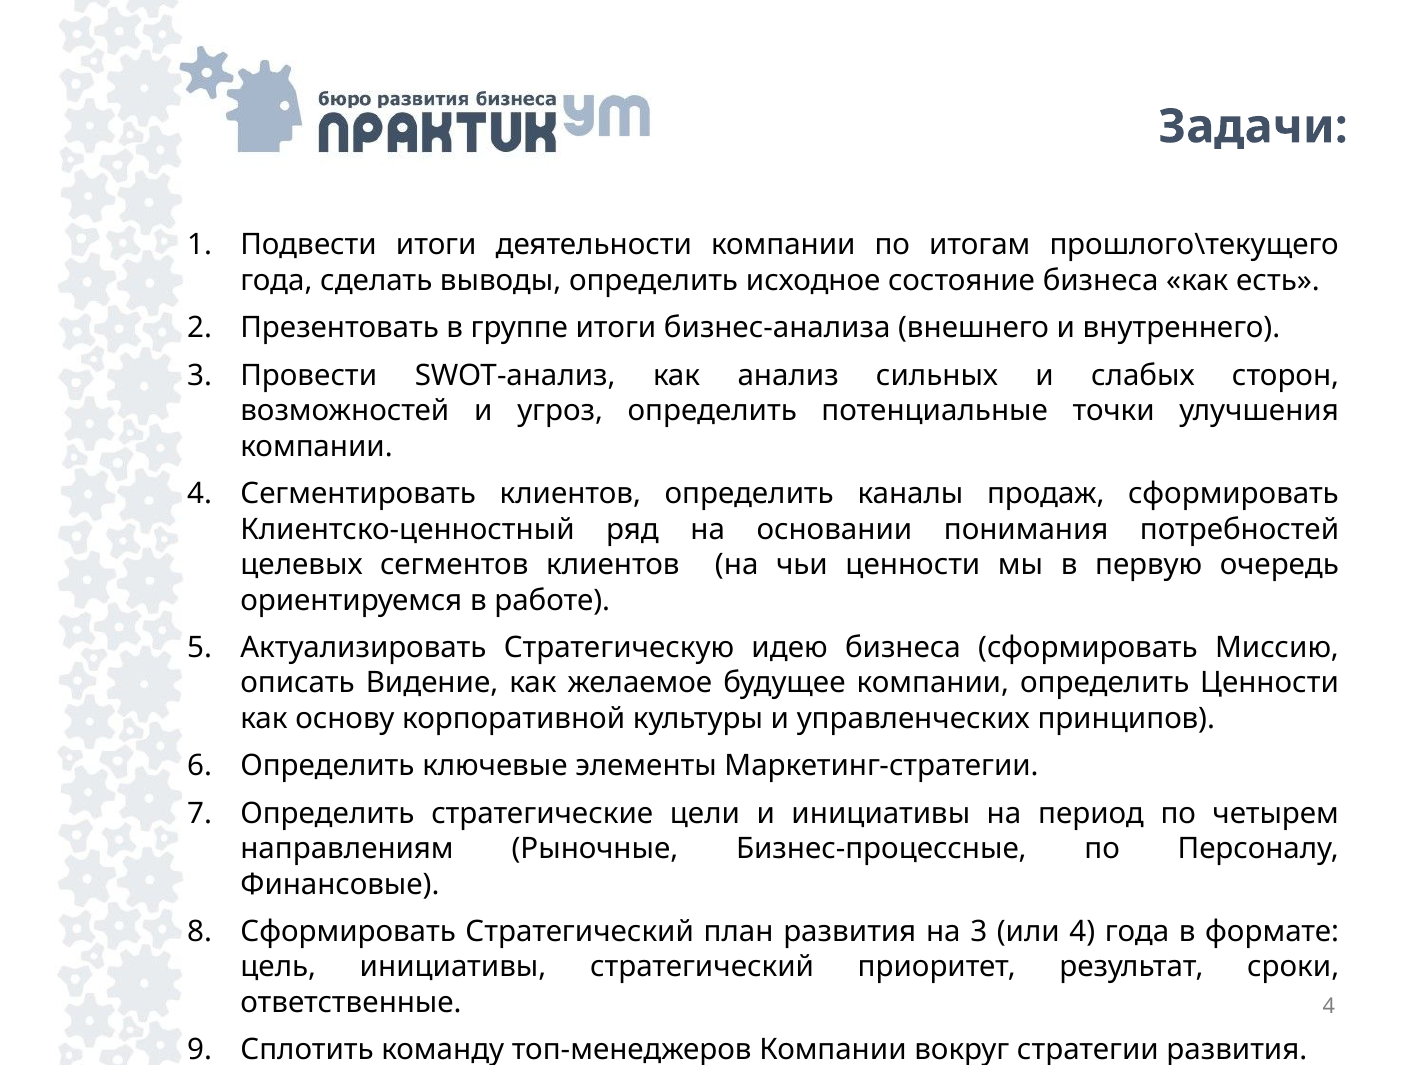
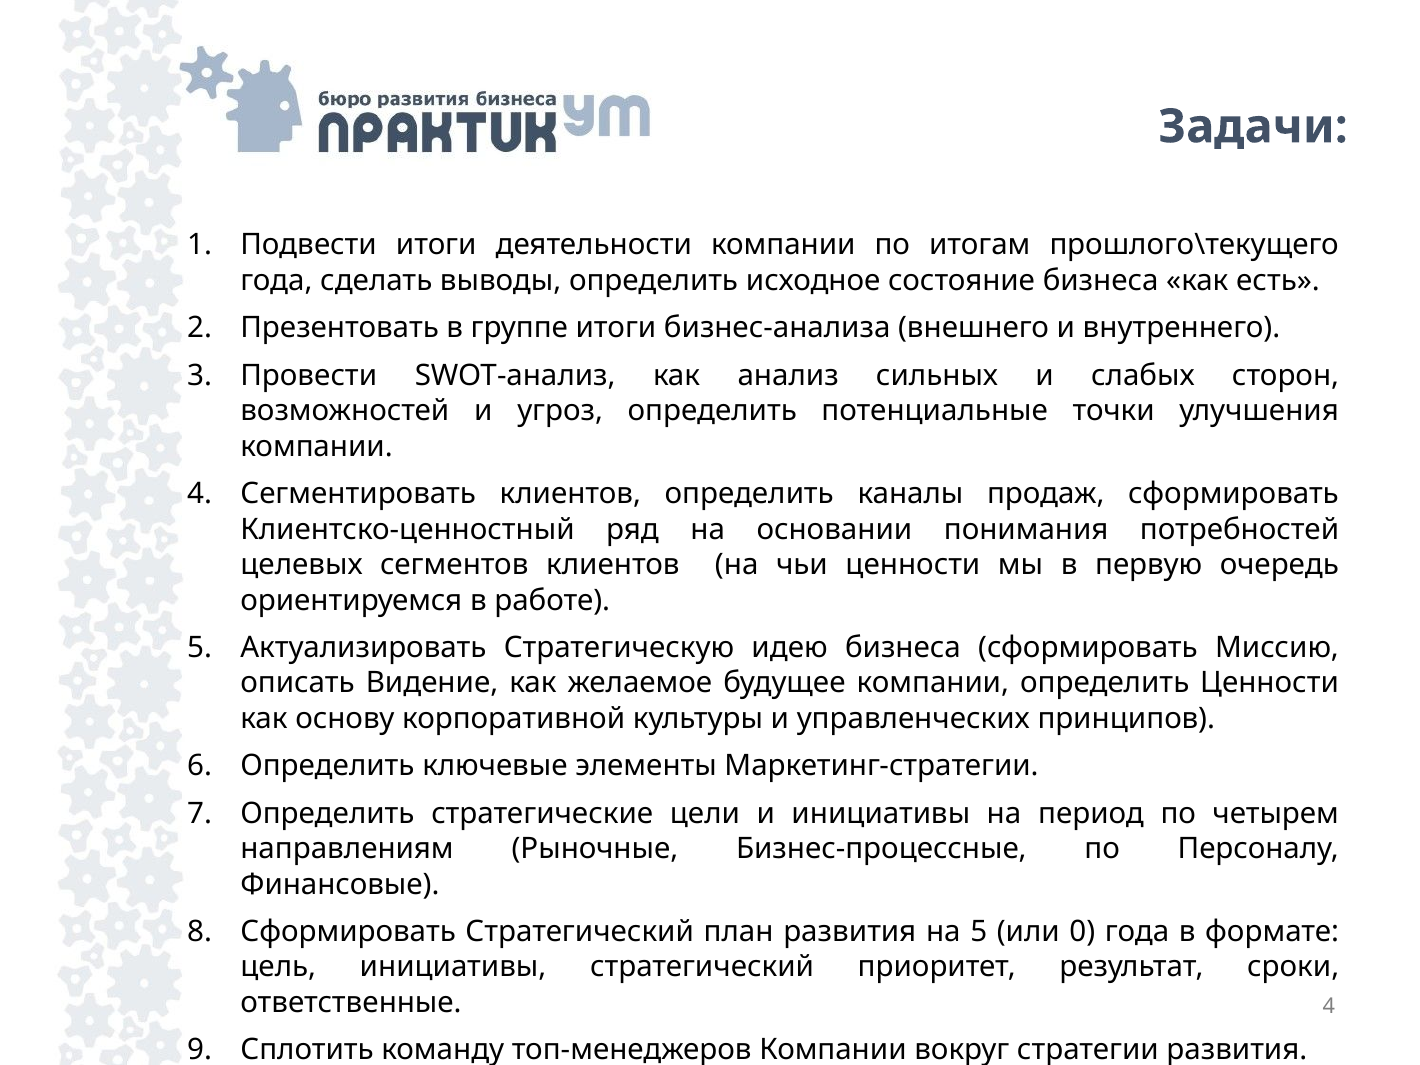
на 3: 3 -> 5
или 4: 4 -> 0
